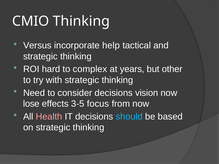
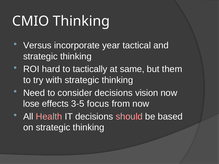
help: help -> year
complex: complex -> tactically
years: years -> same
other: other -> them
should colour: light blue -> pink
